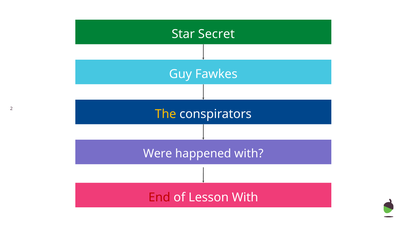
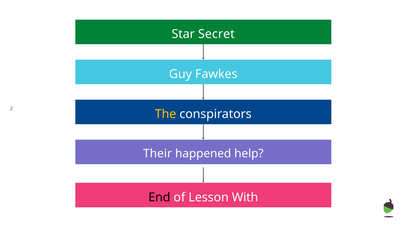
Were: Were -> Their
happened with: with -> help
End colour: red -> black
